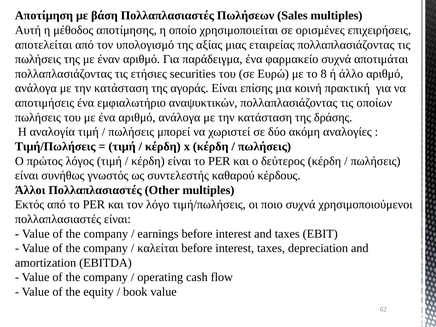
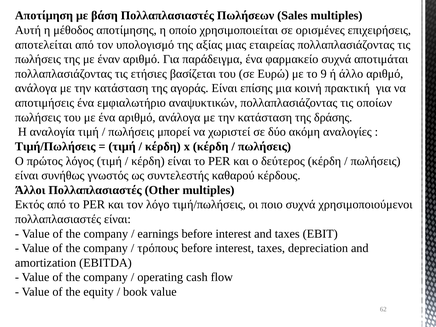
securities: securities -> βασίζεται
8: 8 -> 9
καλείται: καλείται -> τρόπους
